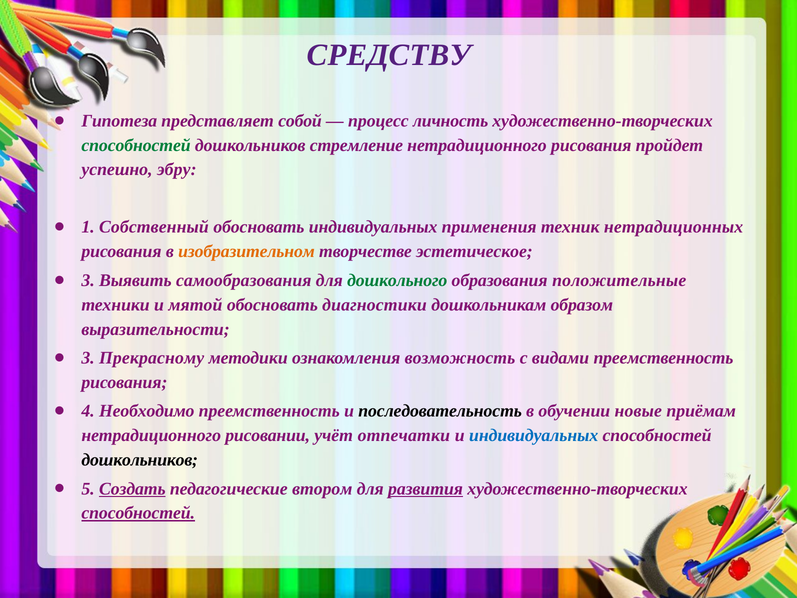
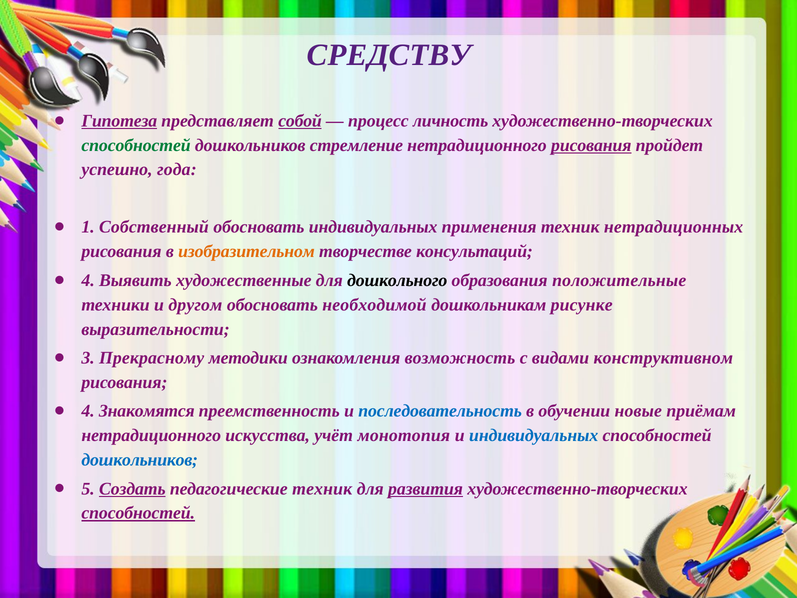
Гипотеза underline: none -> present
собой underline: none -> present
рисования at (591, 145) underline: none -> present
эбру: эбру -> года
эстетическое: эстетическое -> консультаций
3 at (88, 280): 3 -> 4
самообразования: самообразования -> художественные
дошкольного colour: green -> black
мятой: мятой -> другом
диагностики: диагностики -> необходимой
образом: образом -> рисунке
видами преемственность: преемственность -> конструктивном
Необходимо: Необходимо -> Знакомятся
последовательность colour: black -> blue
рисовании: рисовании -> искусства
отпечатки: отпечатки -> монотопия
дошкольников at (140, 460) colour: black -> blue
педагогические втором: втором -> техник
